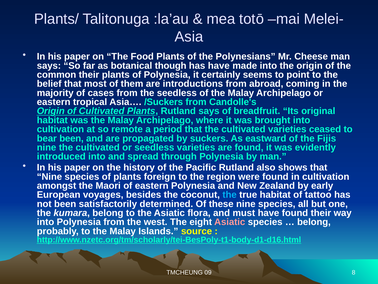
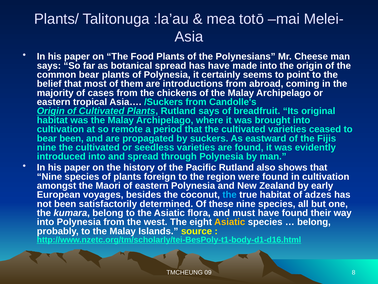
botanical though: though -> spread
common their: their -> bear
the seedless: seedless -> chickens
tattoo: tattoo -> adzes
Asiatic at (230, 222) colour: pink -> yellow
